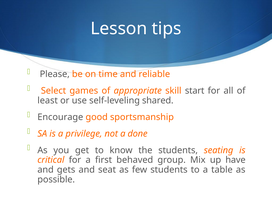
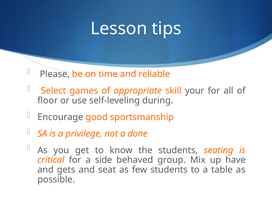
start: start -> your
least: least -> floor
shared: shared -> during
first: first -> side
